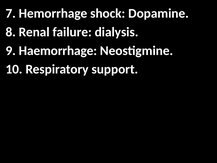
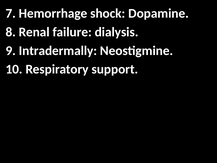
Haemorrhage: Haemorrhage -> Intradermally
